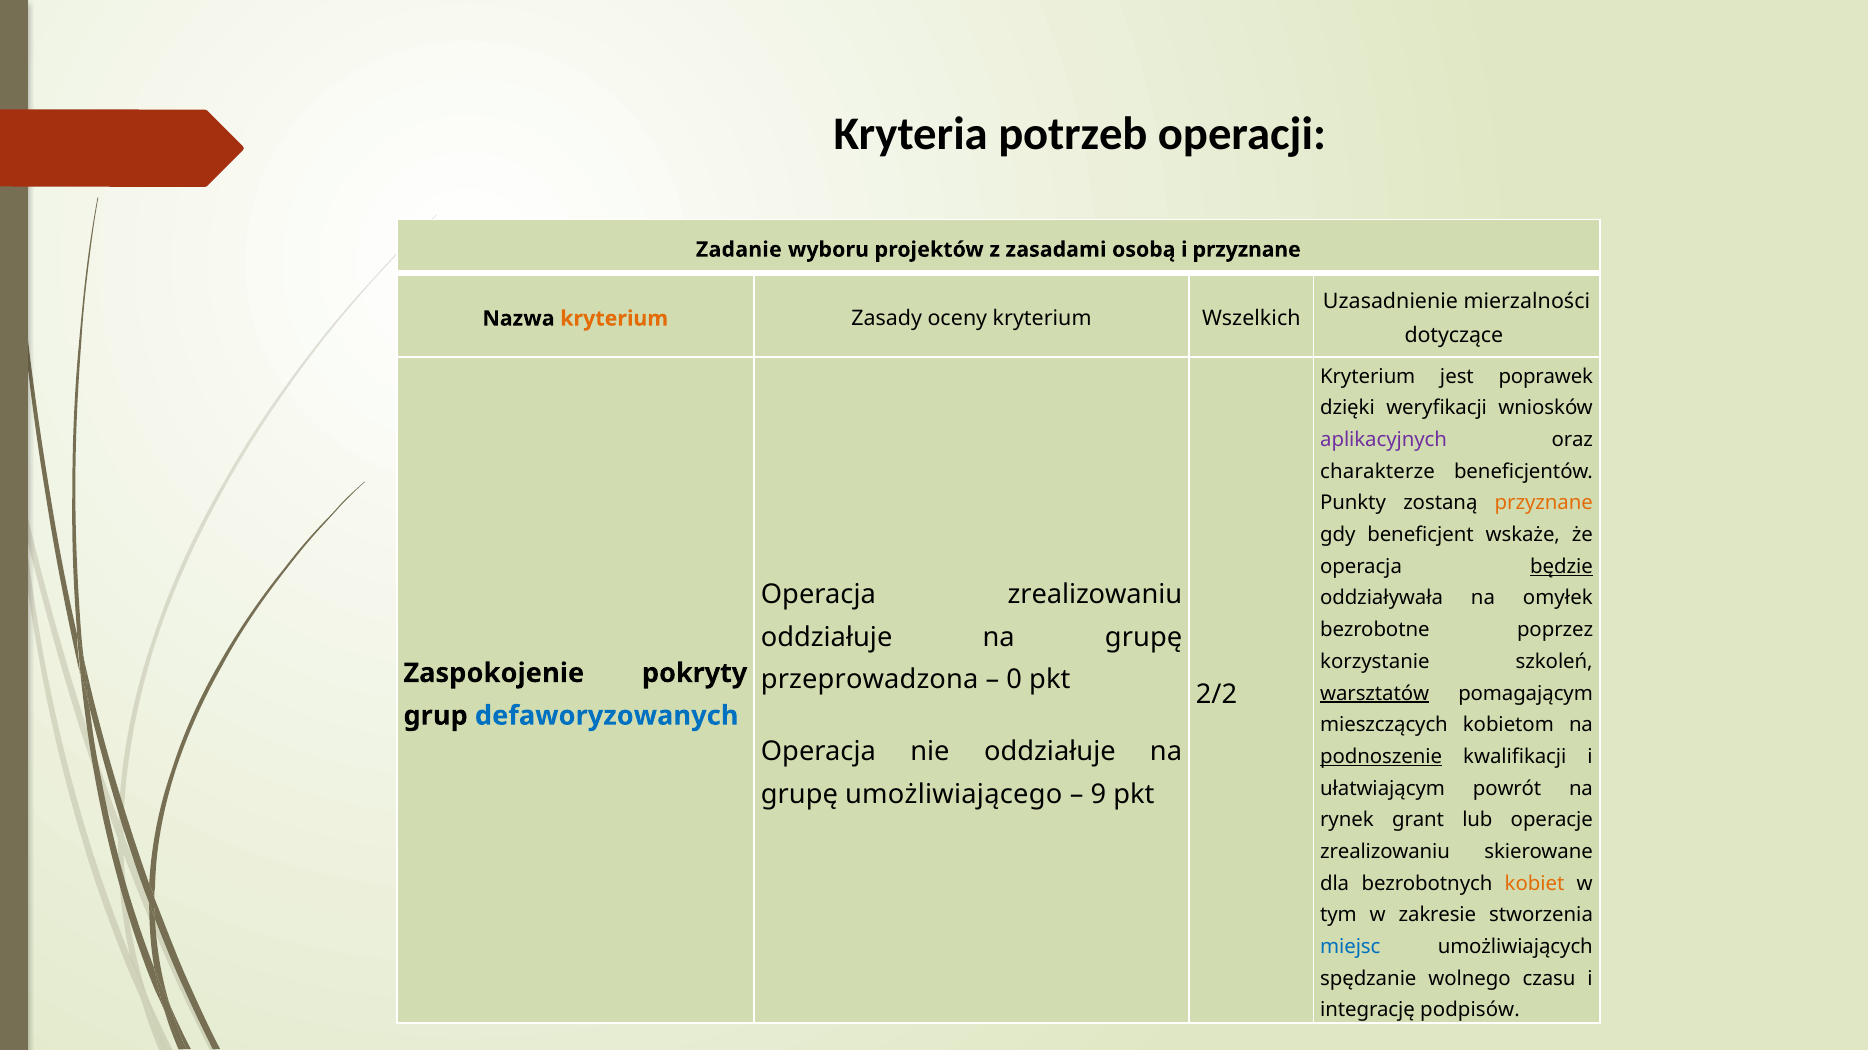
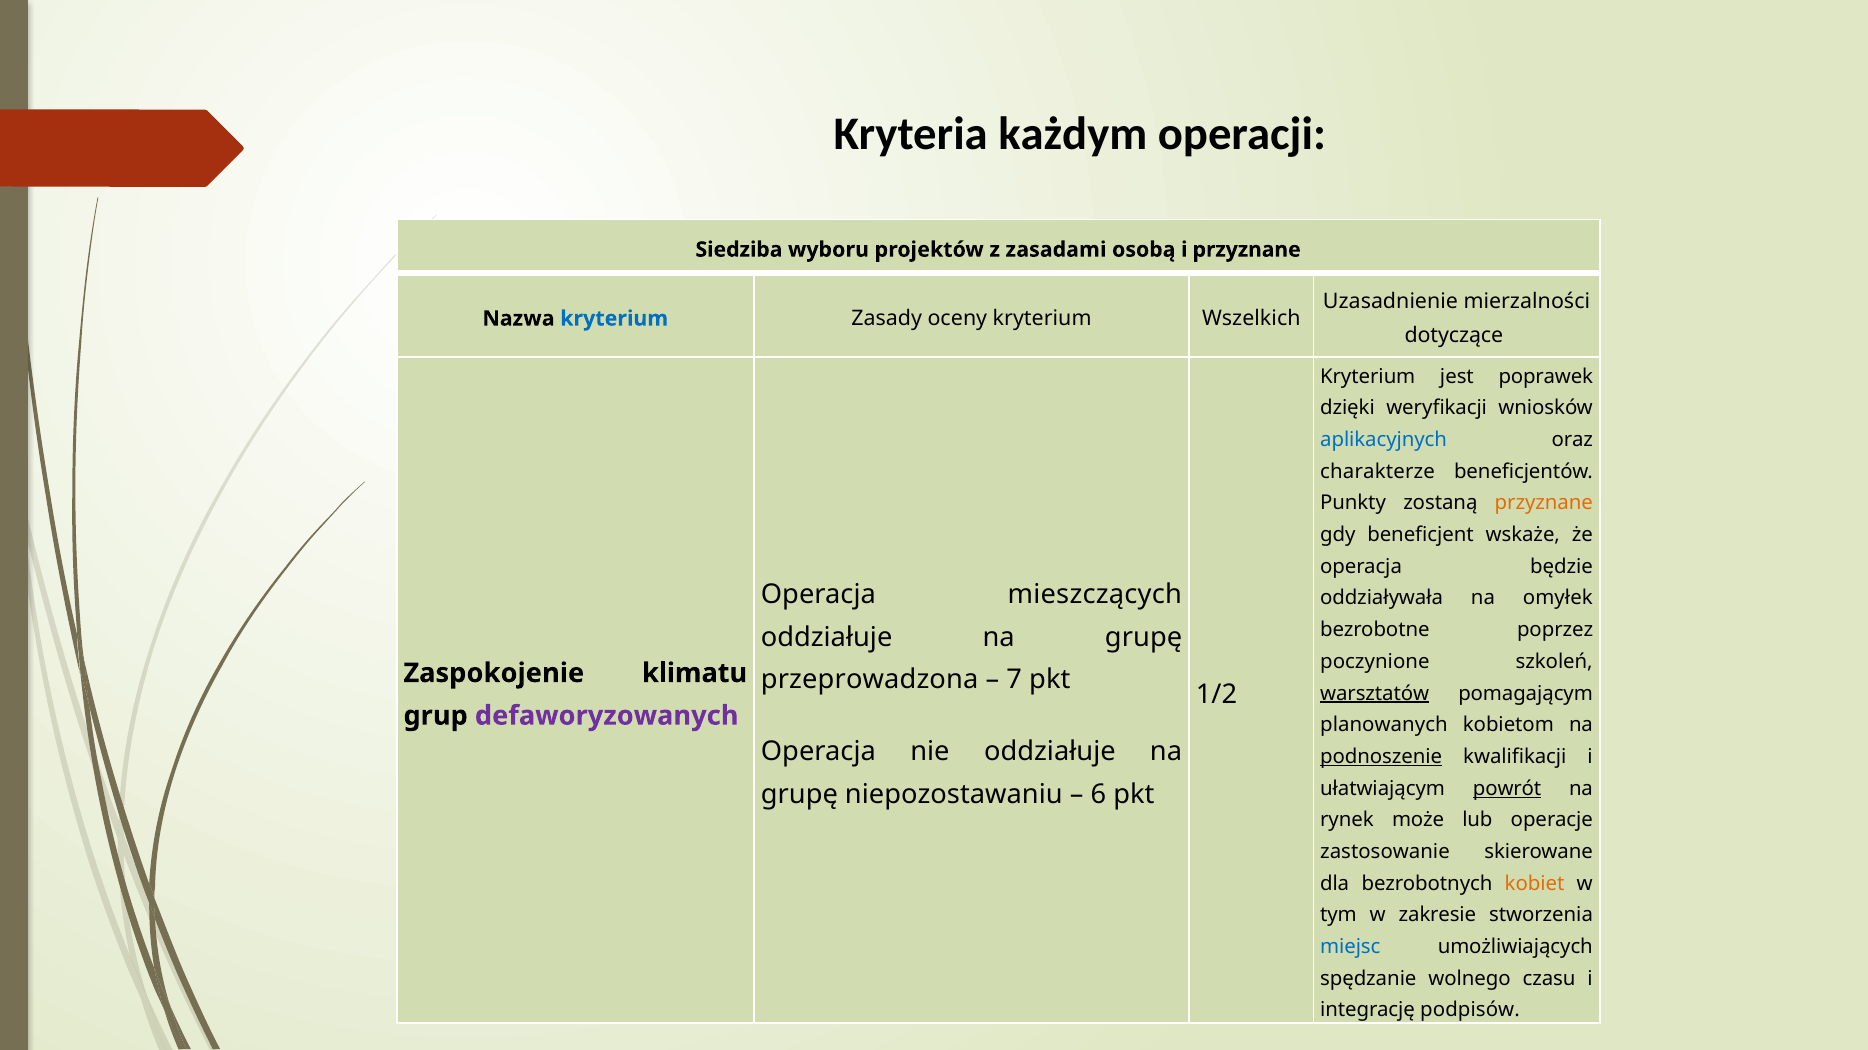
potrzeb: potrzeb -> każdym
Zadanie: Zadanie -> Siedziba
kryterium at (614, 319) colour: orange -> blue
aplikacyjnych colour: purple -> blue
będzie underline: present -> none
Operacja zrealizowaniu: zrealizowaniu -> mieszczących
korzystanie: korzystanie -> poczynione
pokryty: pokryty -> klimatu
0: 0 -> 7
2/2: 2/2 -> 1/2
defaworyzowanych colour: blue -> purple
mieszczących: mieszczących -> planowanych
powrót underline: none -> present
umożliwiającego: umożliwiającego -> niepozostawaniu
9: 9 -> 6
grant: grant -> może
zrealizowaniu at (1385, 852): zrealizowaniu -> zastosowanie
